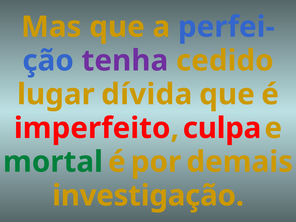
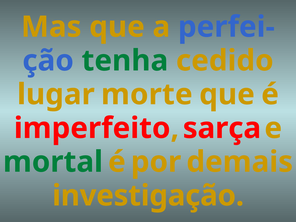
tenha colour: purple -> green
dívida: dívida -> morte
culpa: culpa -> sarça
